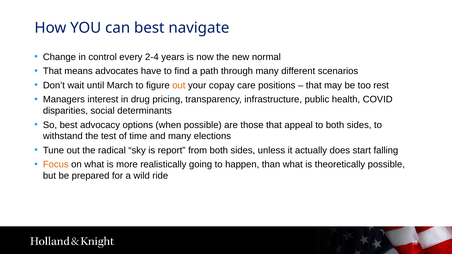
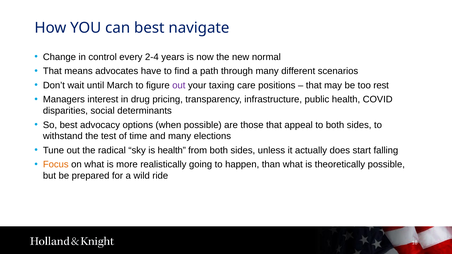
out at (179, 85) colour: orange -> purple
copay: copay -> taxing
is report: report -> health
